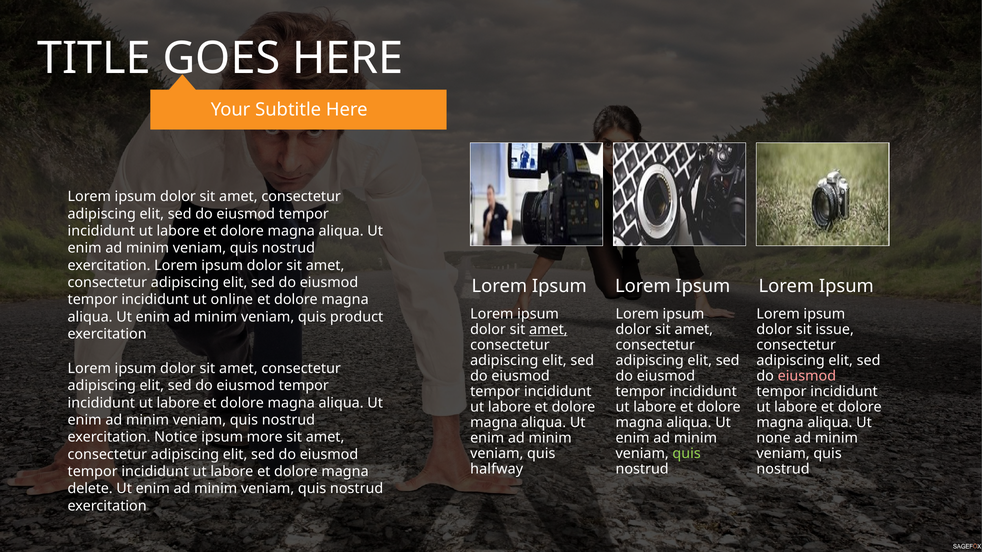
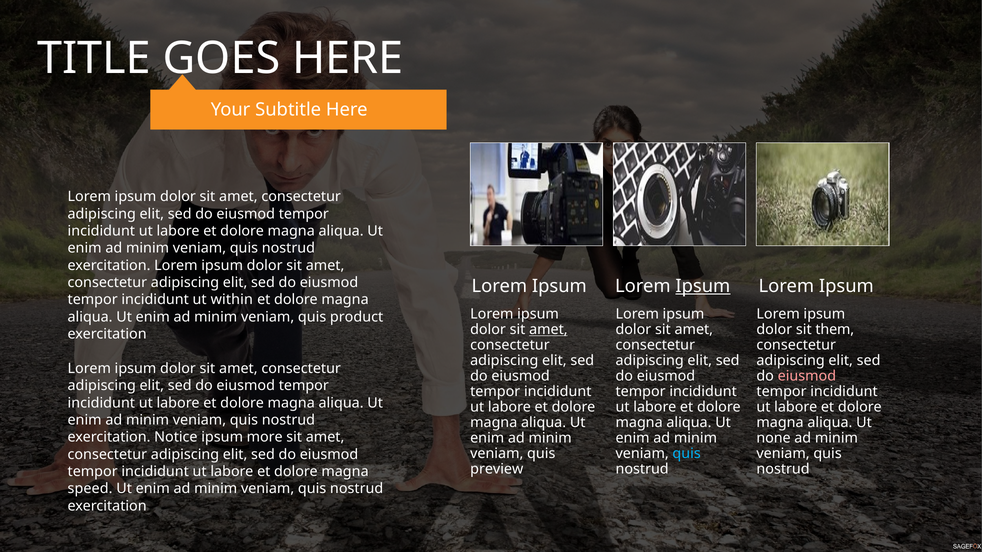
Ipsum at (703, 286) underline: none -> present
online: online -> within
issue: issue -> them
quis at (687, 454) colour: light green -> light blue
halfway: halfway -> preview
delete: delete -> speed
